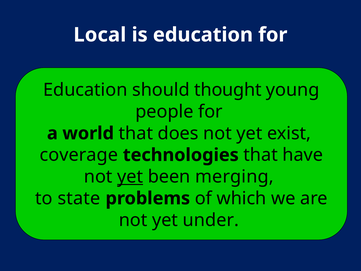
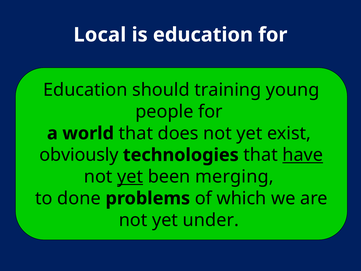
thought: thought -> training
coverage: coverage -> obviously
have underline: none -> present
state: state -> done
